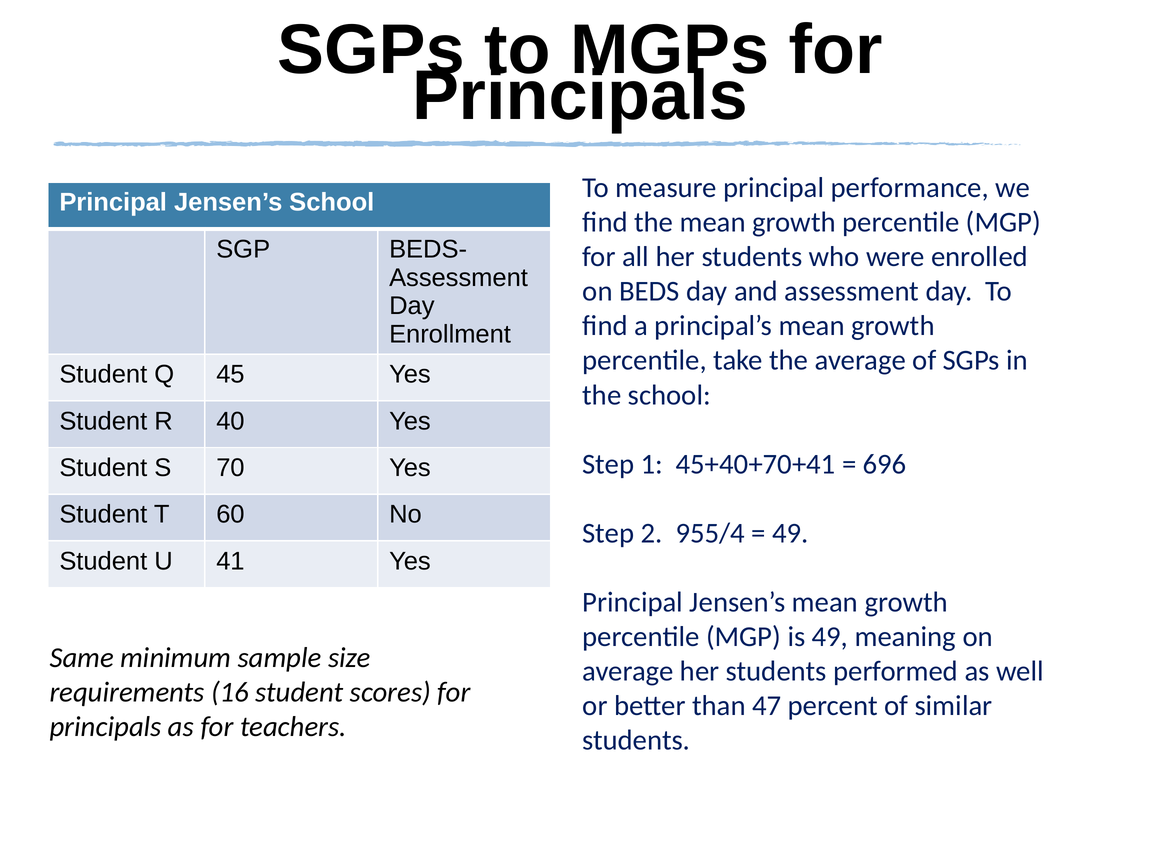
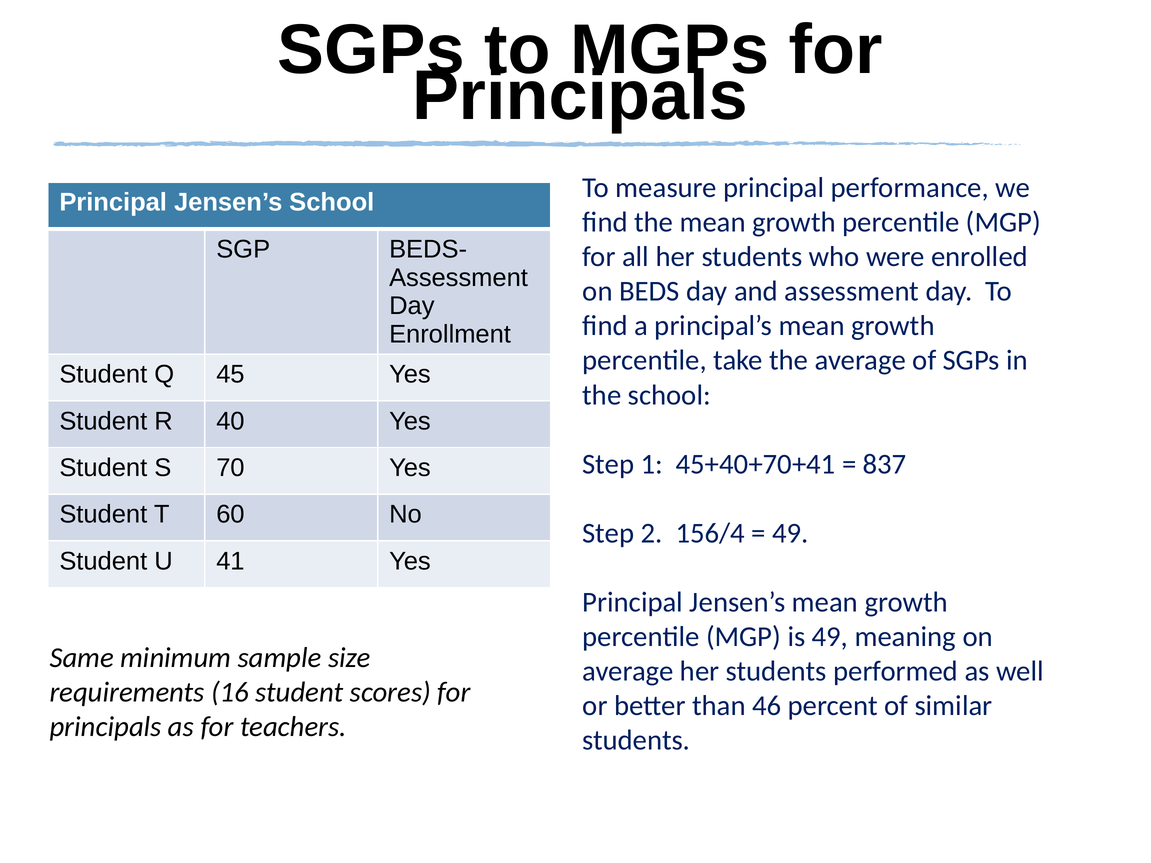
696: 696 -> 837
955/4: 955/4 -> 156/4
47: 47 -> 46
